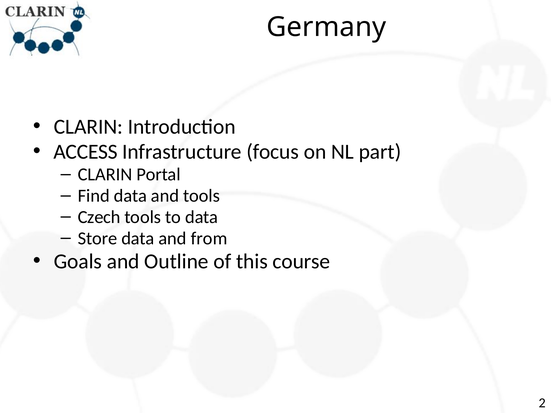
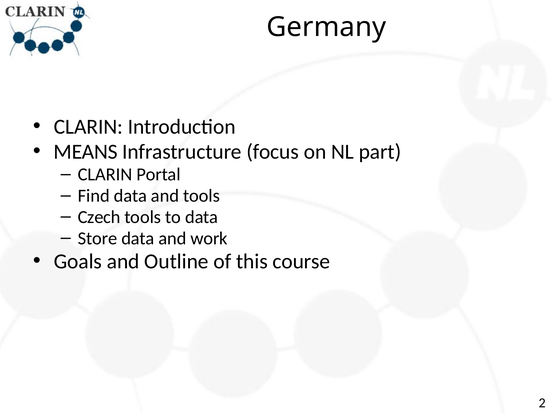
ACCESS: ACCESS -> MEANS
from: from -> work
